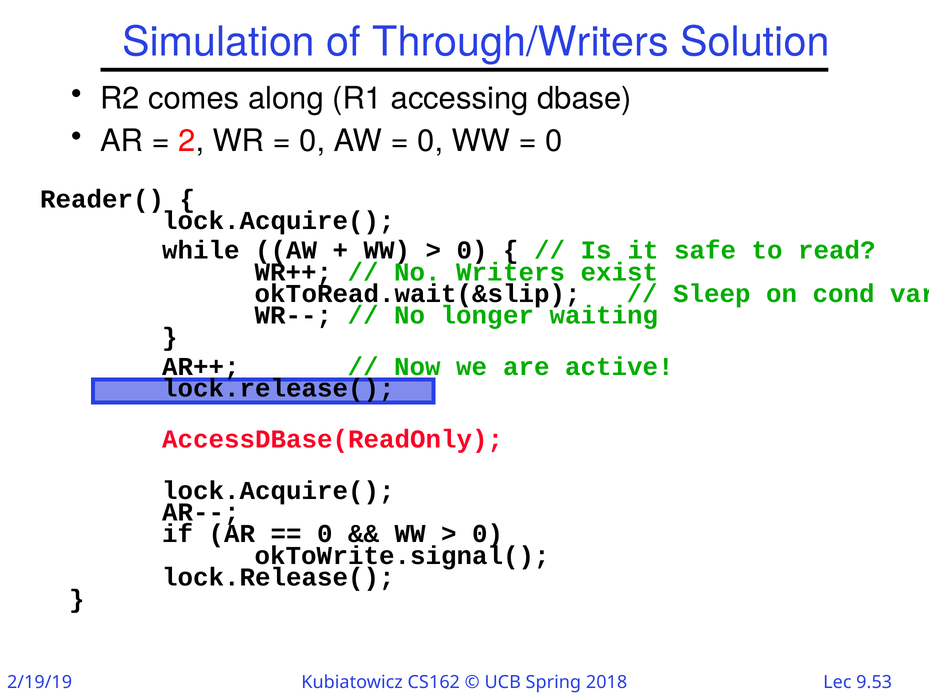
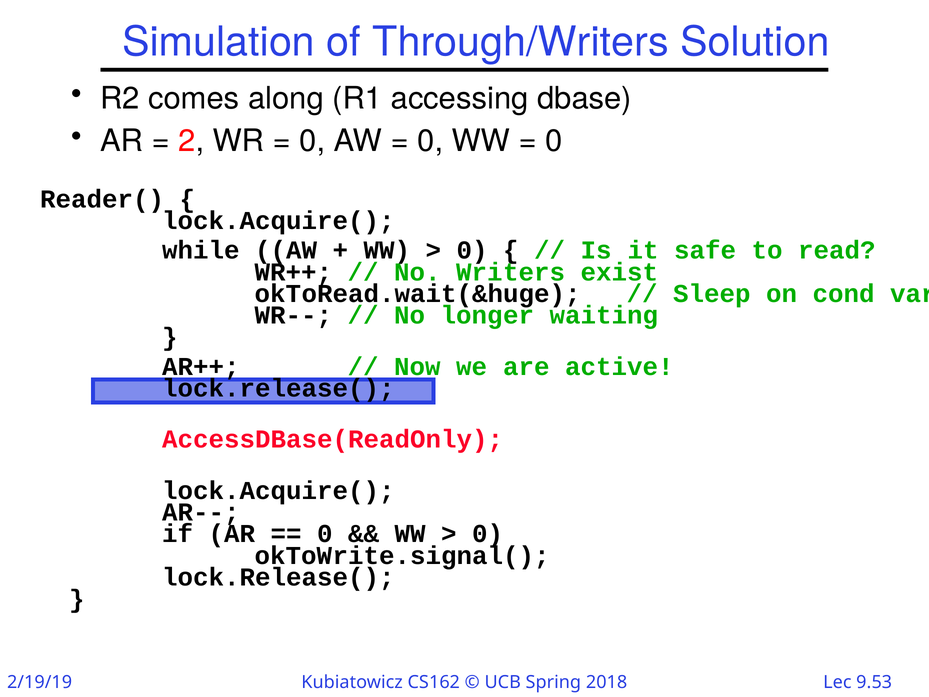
okToRead.wait(&slip: okToRead.wait(&slip -> okToRead.wait(&huge
